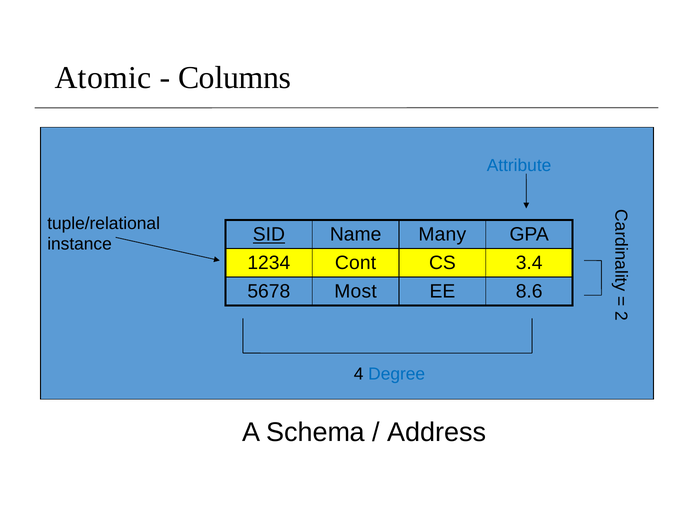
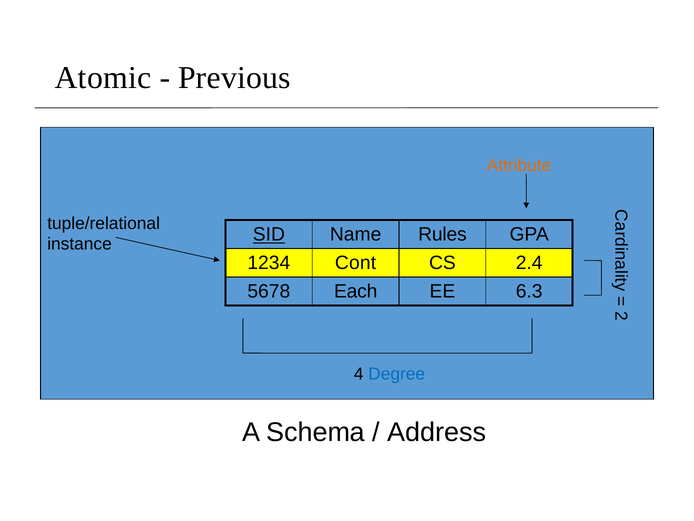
Columns: Columns -> Previous
Attribute colour: blue -> orange
Many: Many -> Rules
3.4: 3.4 -> 2.4
Most: Most -> Each
8.6: 8.6 -> 6.3
